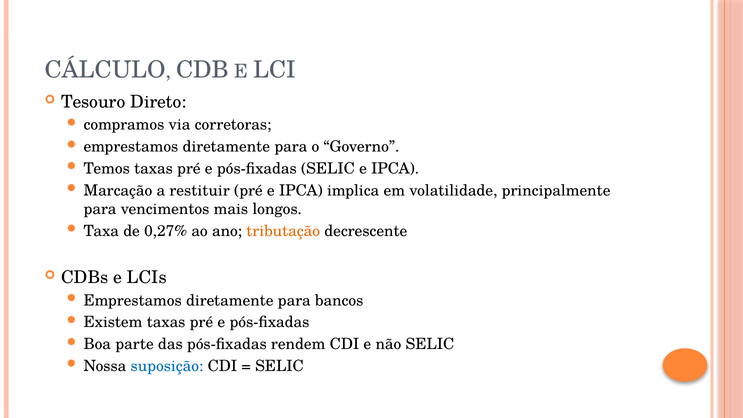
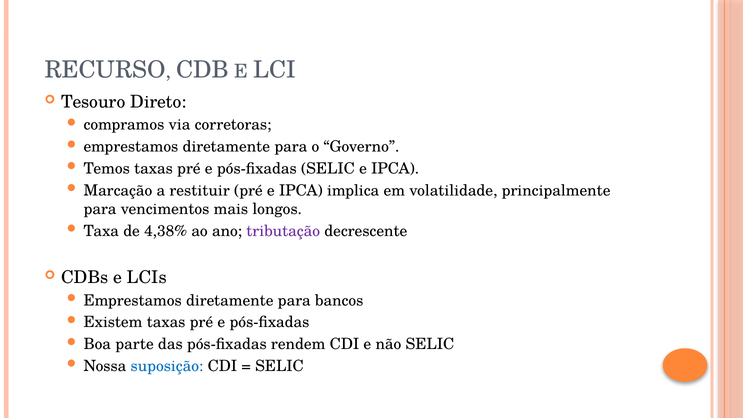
CÁLCULO: CÁLCULO -> RECURSO
0,27%: 0,27% -> 4,38%
tributação colour: orange -> purple
